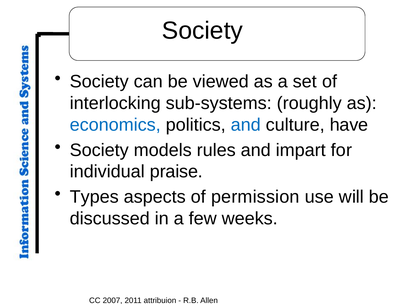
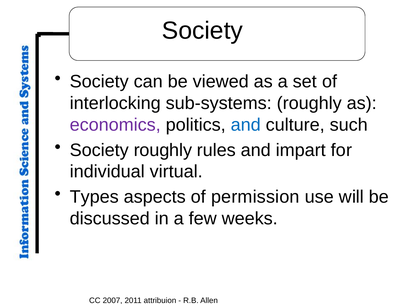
economics colour: blue -> purple
have: have -> such
Society models: models -> roughly
praise: praise -> virtual
